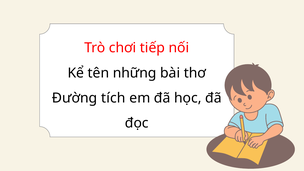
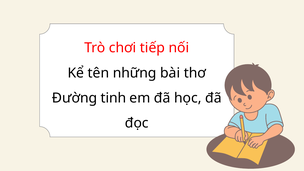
tích: tích -> tinh
